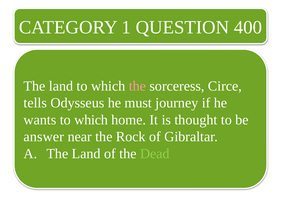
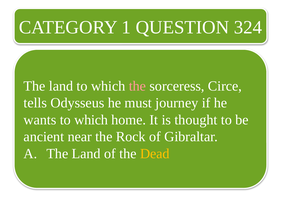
400: 400 -> 324
answer: answer -> ancient
Dead colour: light green -> yellow
